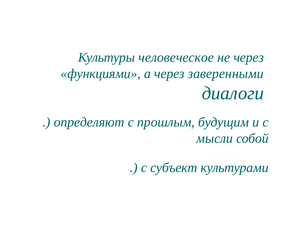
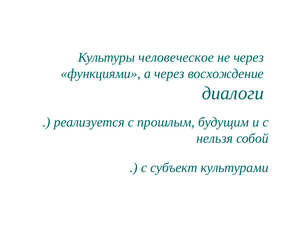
заверенными: заверенными -> восхождение
определяют: определяют -> реализуется
мысли: мысли -> нельзя
